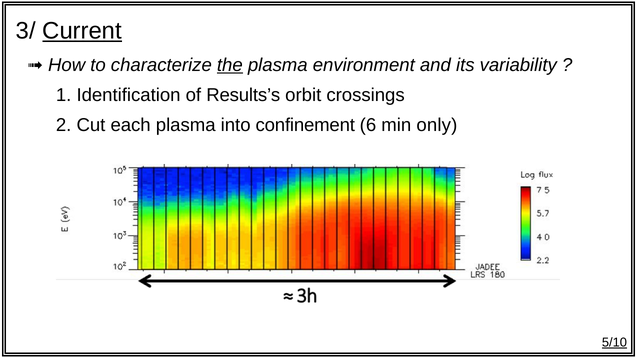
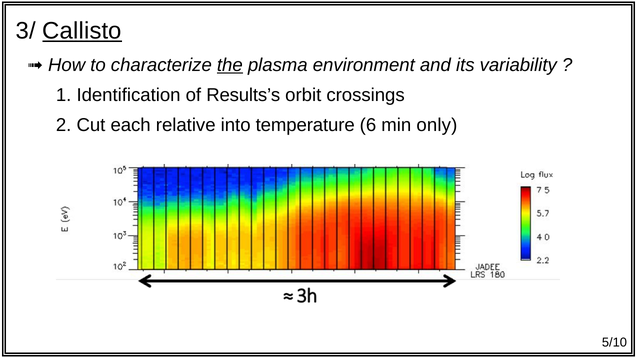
Current: Current -> Callisto
each plasma: plasma -> relative
confinement: confinement -> temperature
5/10 underline: present -> none
